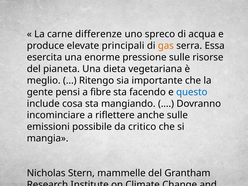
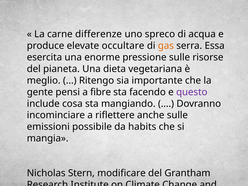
principali: principali -> occultare
questo colour: blue -> purple
critico: critico -> habits
mammelle: mammelle -> modificare
